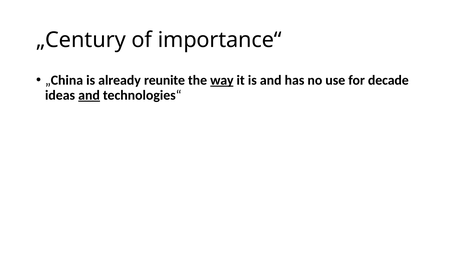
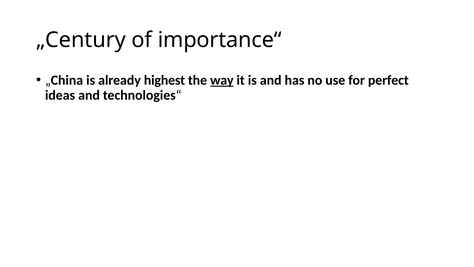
reunite: reunite -> highest
decade: decade -> perfect
and at (89, 95) underline: present -> none
